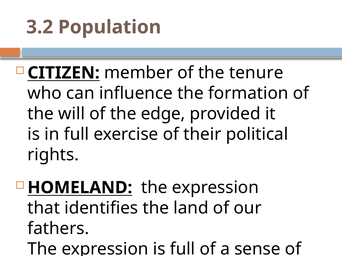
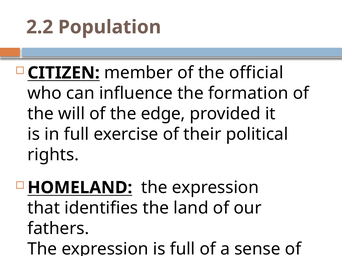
3.2: 3.2 -> 2.2
tenure: tenure -> official
